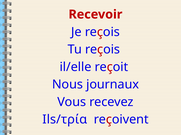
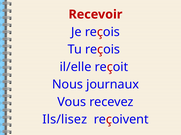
Ils/τρία: Ils/τρία -> Ils/lisez
